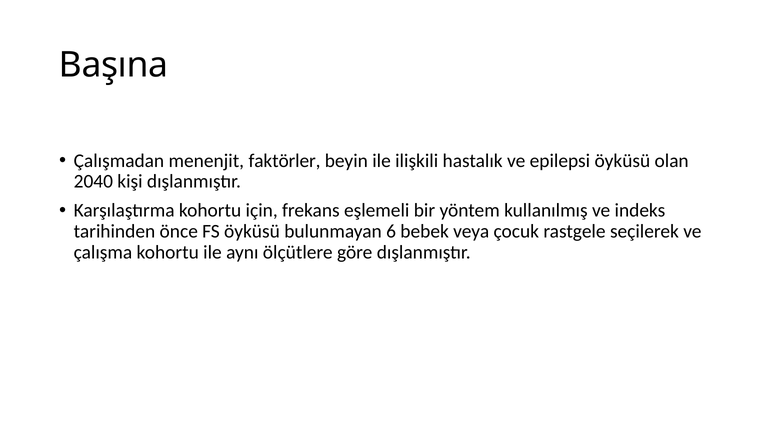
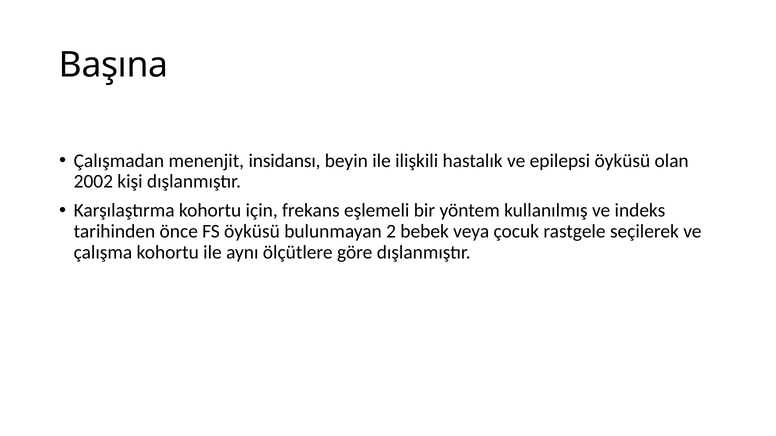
faktörler: faktörler -> insidansı
2040: 2040 -> 2002
6: 6 -> 2
